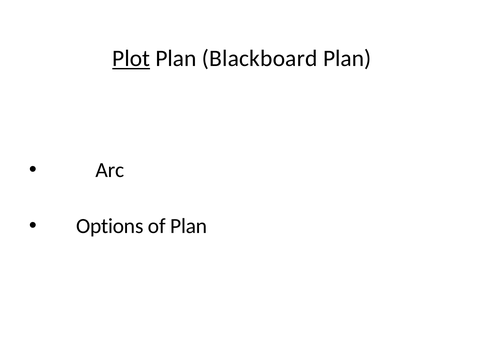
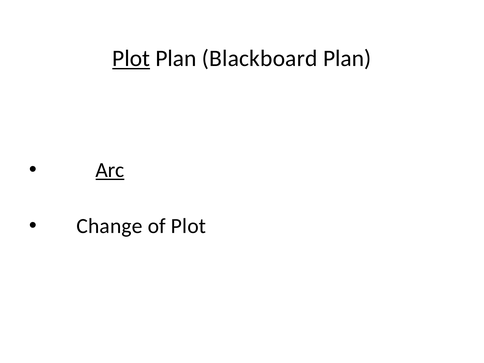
Arc underline: none -> present
Options: Options -> Change
of Plan: Plan -> Plot
